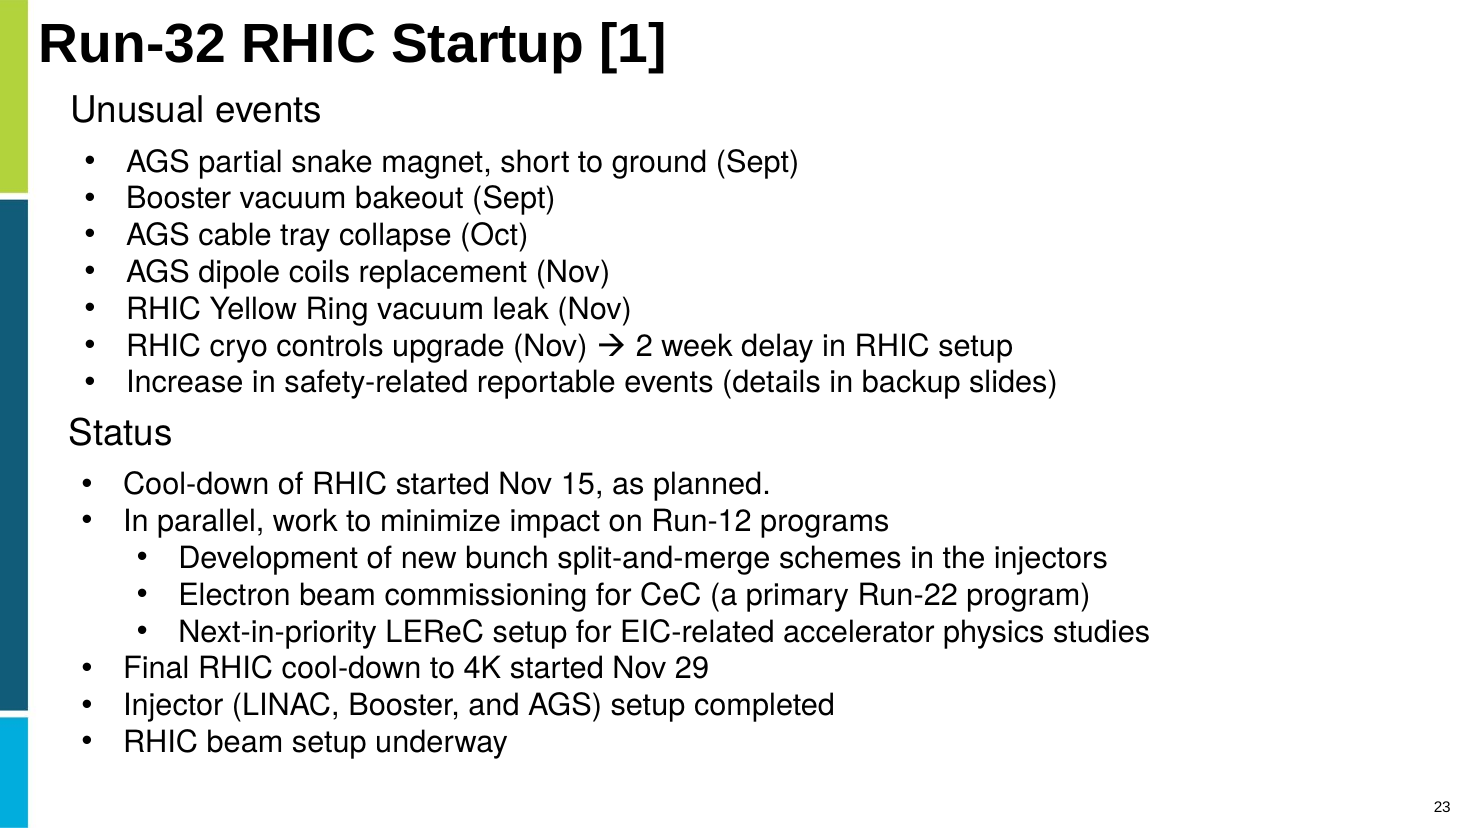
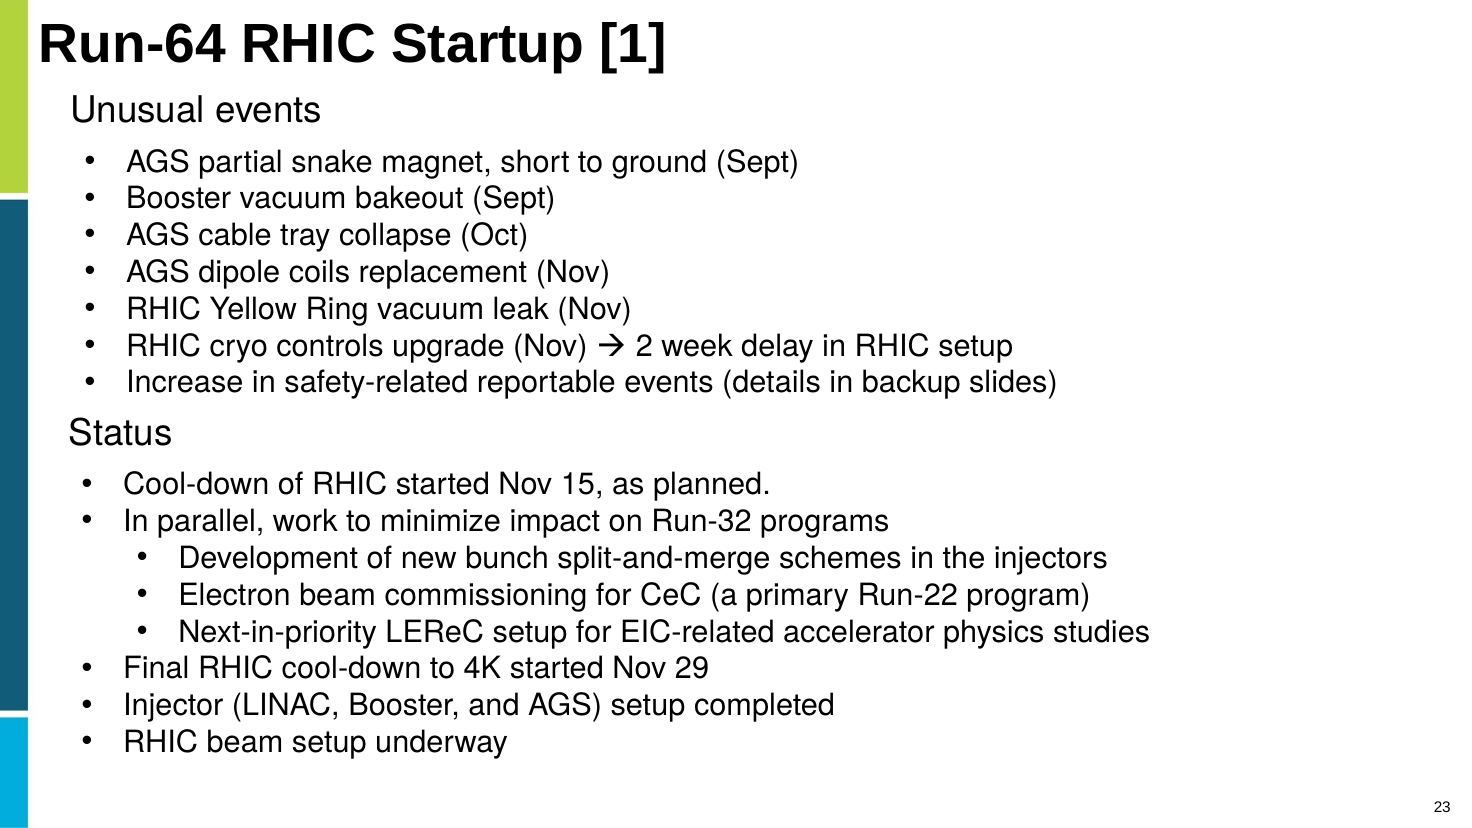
Run-32: Run-32 -> Run-64
Run-12: Run-12 -> Run-32
